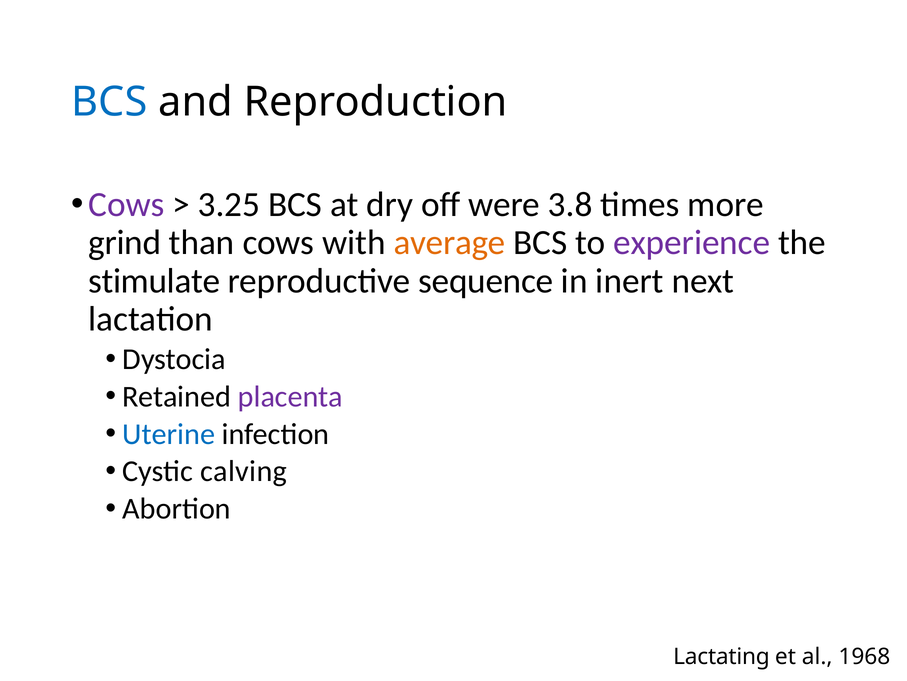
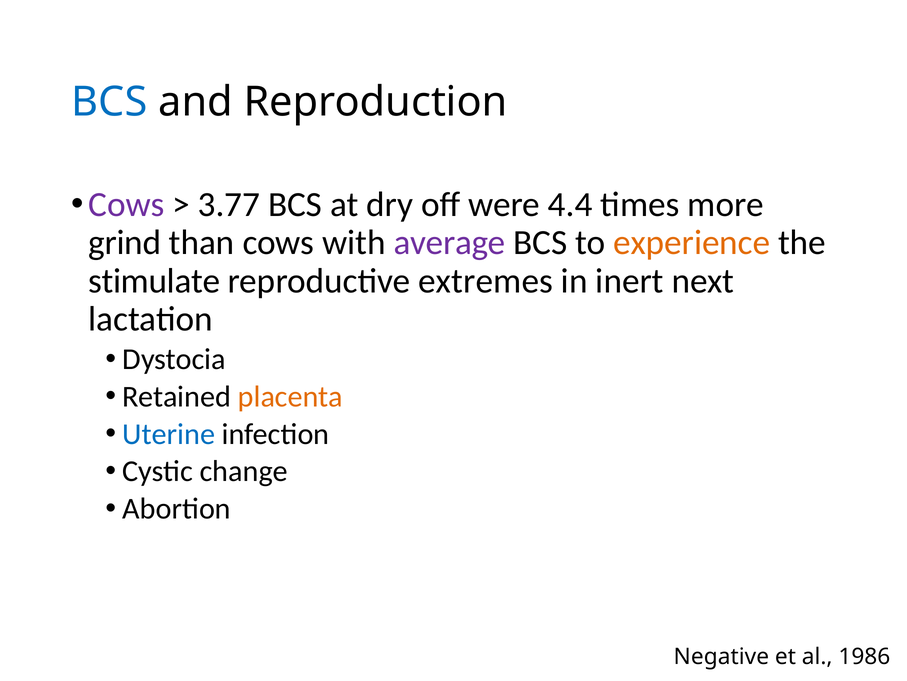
3.25: 3.25 -> 3.77
3.8: 3.8 -> 4.4
average colour: orange -> purple
experience colour: purple -> orange
sequence: sequence -> extremes
placenta colour: purple -> orange
calving: calving -> change
Lactating: Lactating -> Negative
1968: 1968 -> 1986
